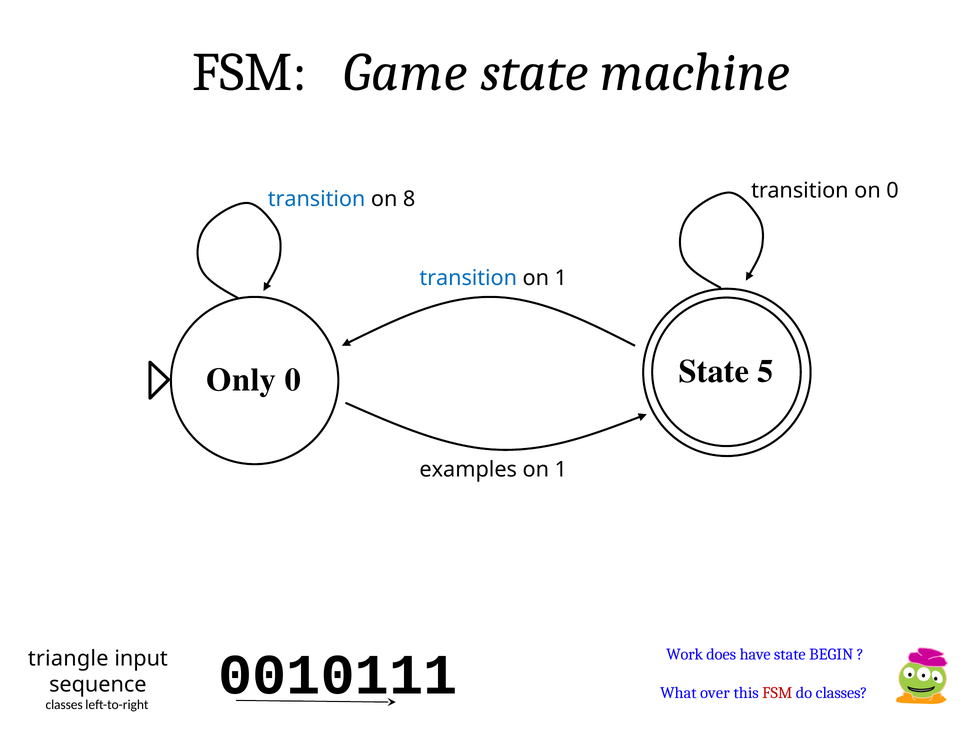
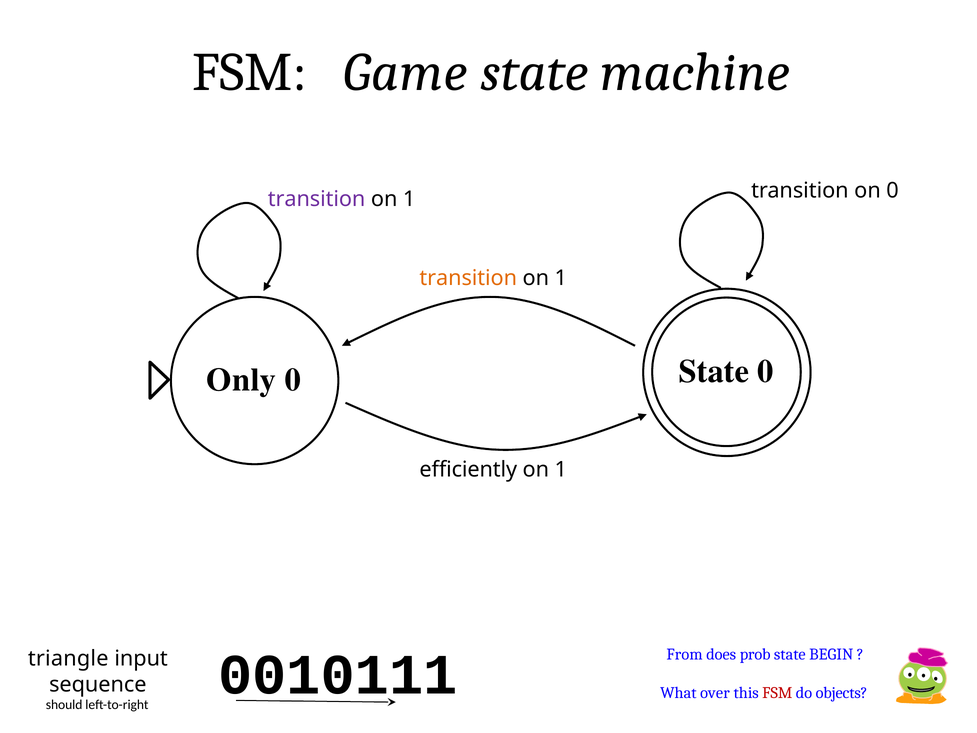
transition at (317, 199) colour: blue -> purple
8 at (409, 199): 8 -> 1
transition at (468, 278) colour: blue -> orange
State 5: 5 -> 0
examples: examples -> efficiently
Work: Work -> From
have: have -> prob
do classes: classes -> objects
classes at (64, 705): classes -> should
